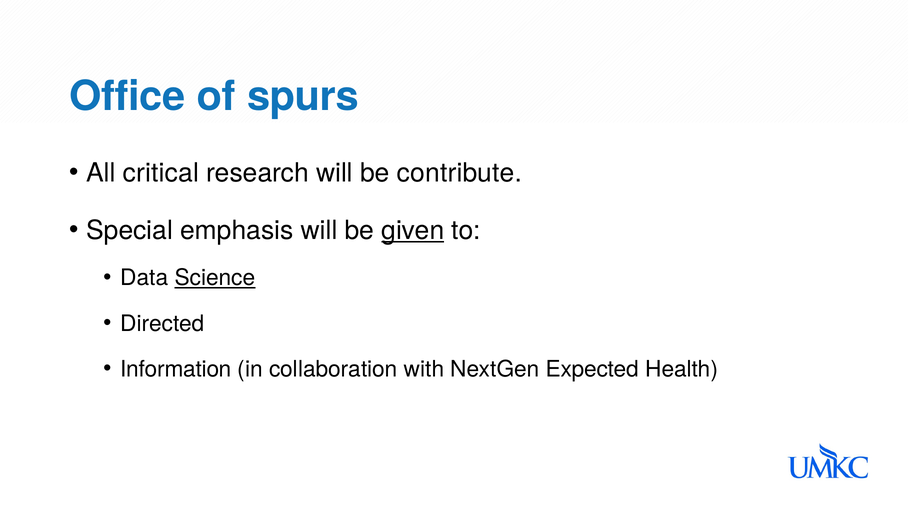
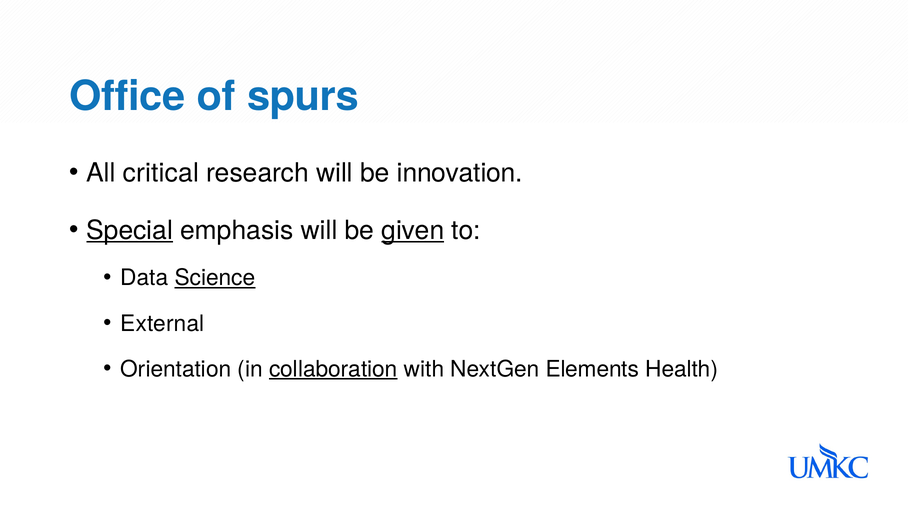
contribute: contribute -> innovation
Special underline: none -> present
Directed: Directed -> External
Information: Information -> Orientation
collaboration underline: none -> present
Expected: Expected -> Elements
